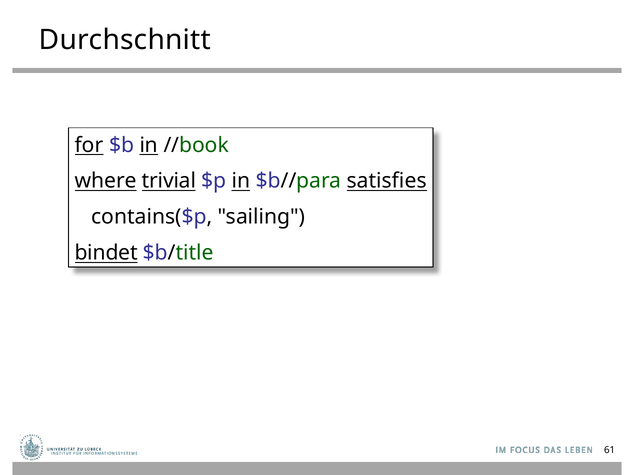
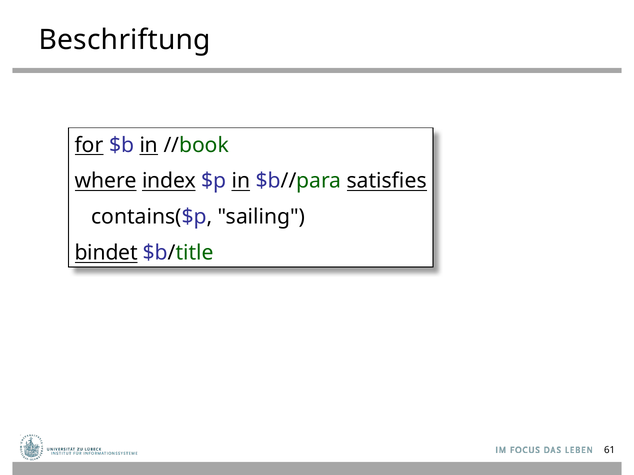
Durchschnitt: Durchschnitt -> Beschriftung
trivial: trivial -> index
